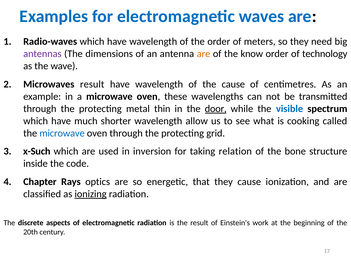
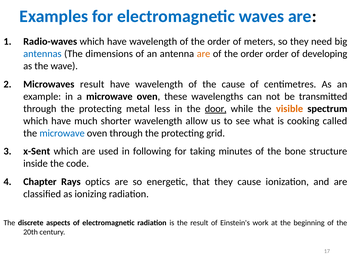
antennas colour: purple -> blue
know at (252, 54): know -> order
technology: technology -> developing
thin: thin -> less
visible colour: blue -> orange
x-Such: x-Such -> x-Sent
inversion: inversion -> following
relation: relation -> minutes
ionizing underline: present -> none
